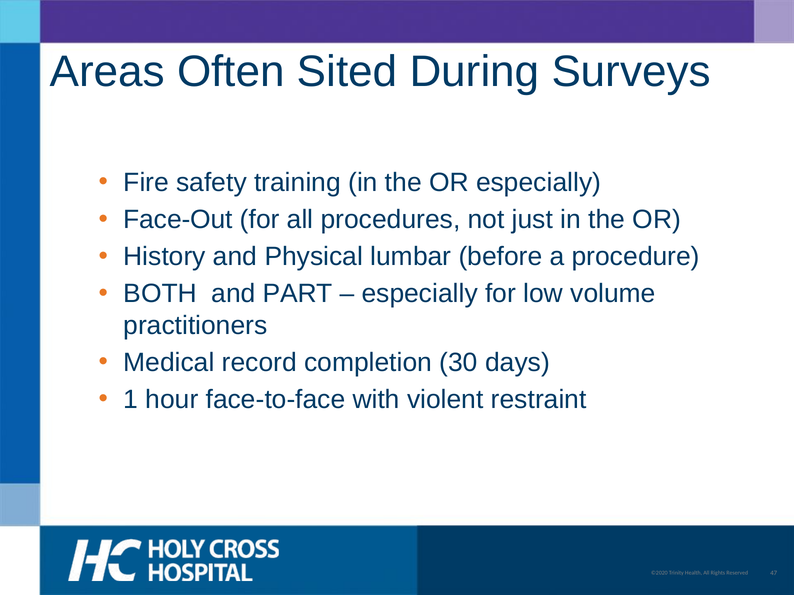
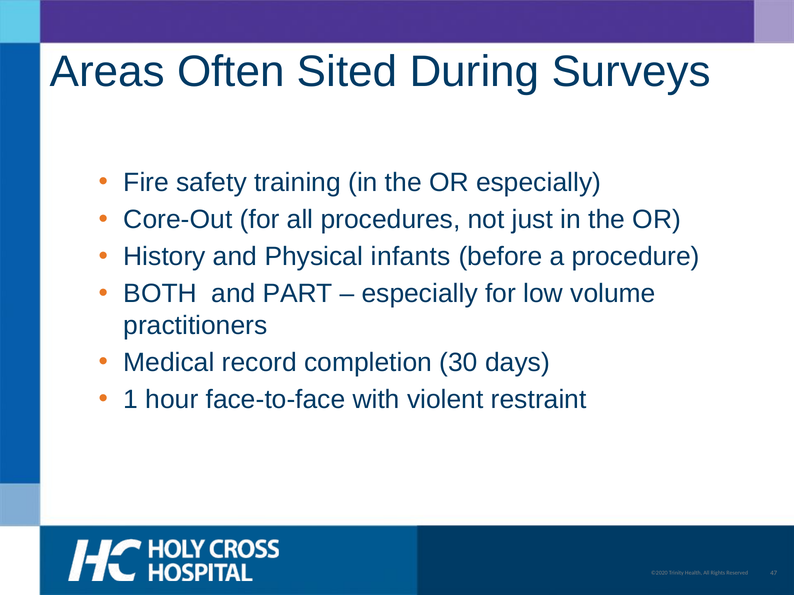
Face-Out: Face-Out -> Core-Out
lumbar: lumbar -> infants
